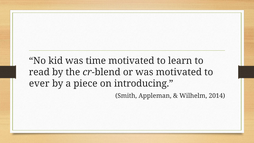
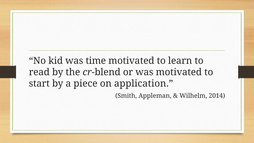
ever: ever -> start
introducing: introducing -> application
